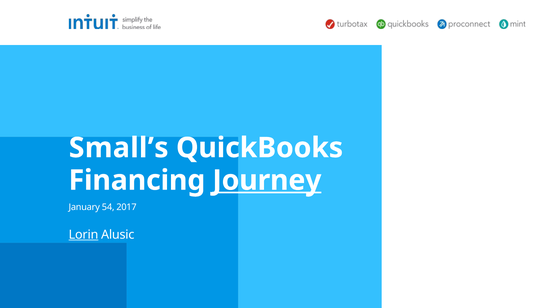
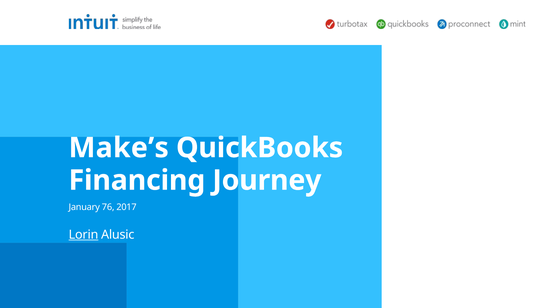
Small’s: Small’s -> Make’s
Journey underline: present -> none
54: 54 -> 76
